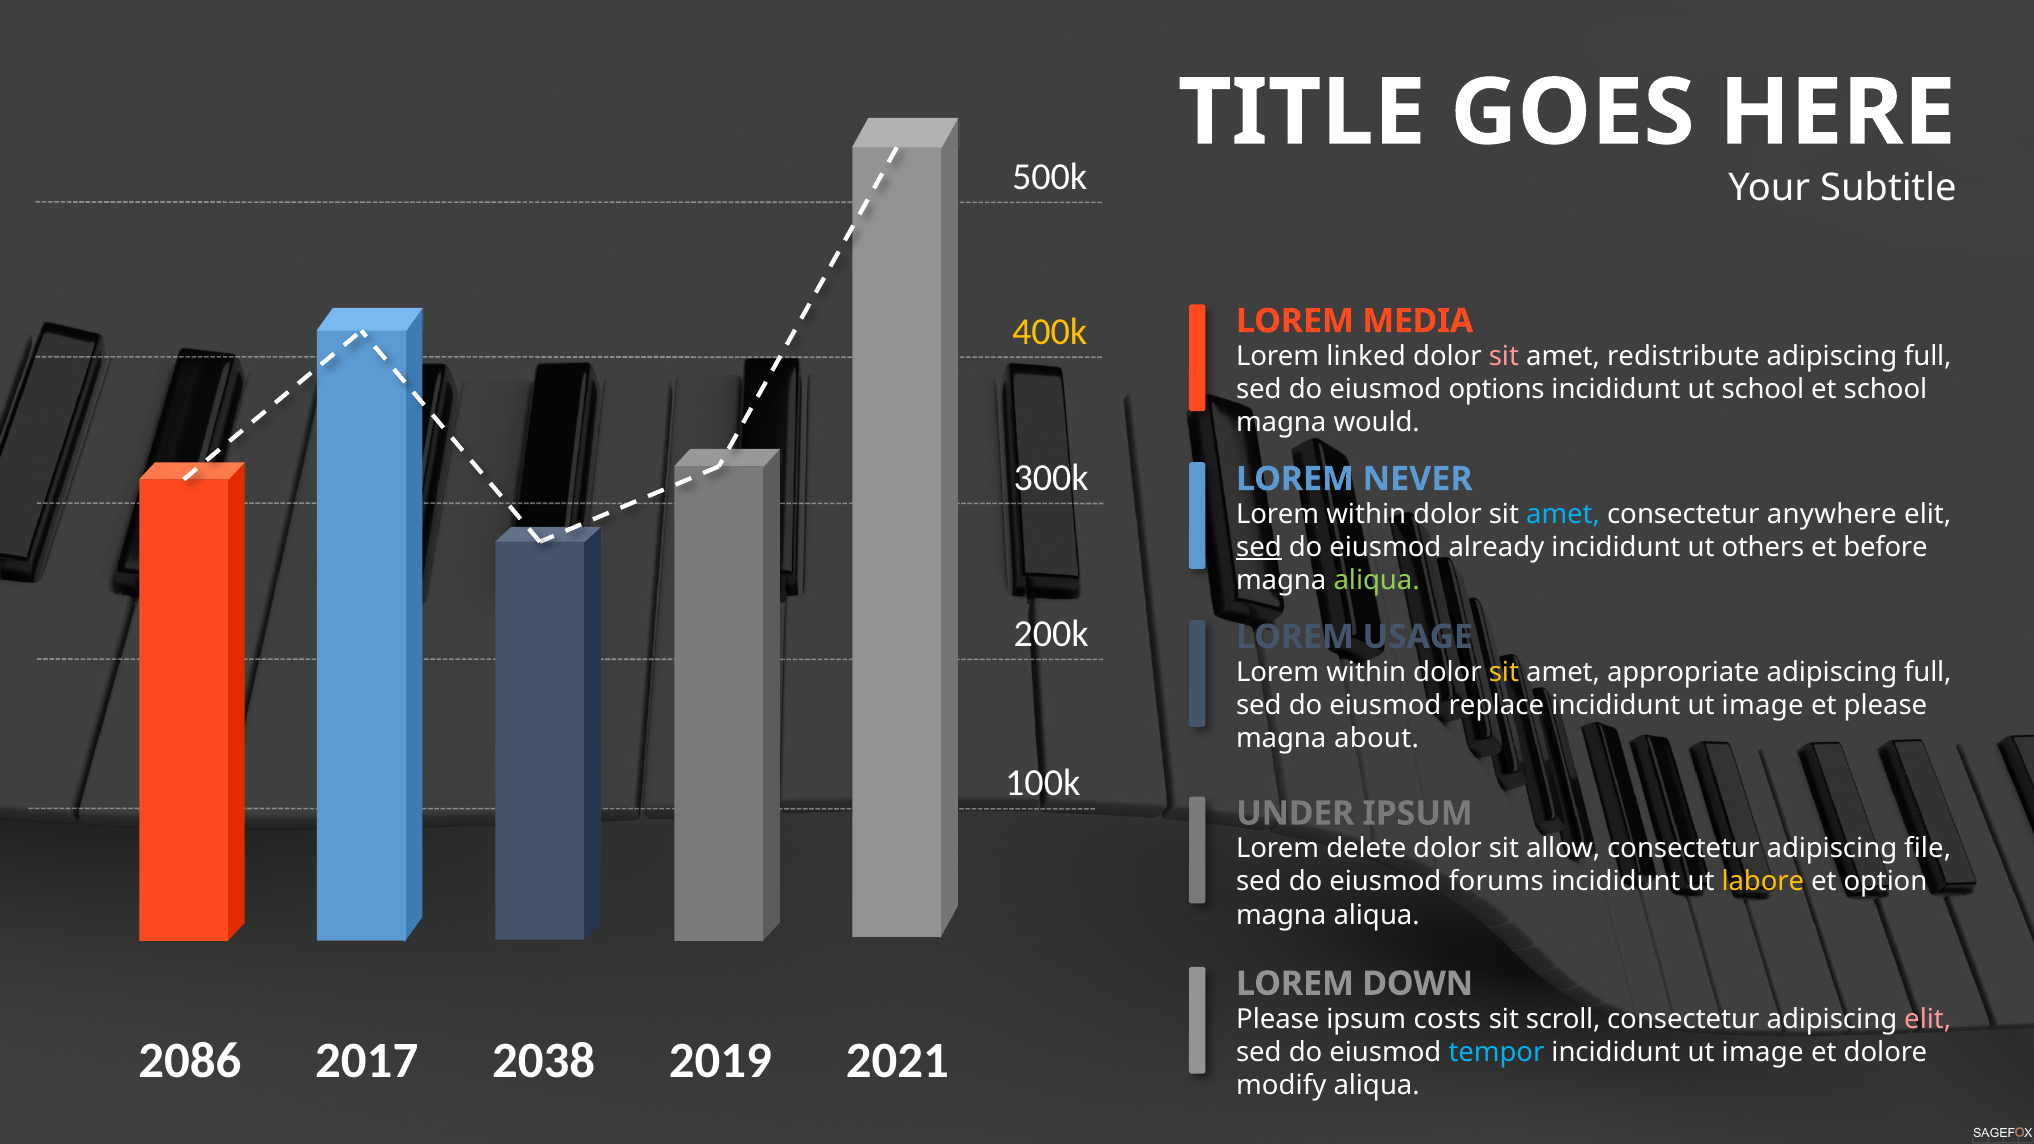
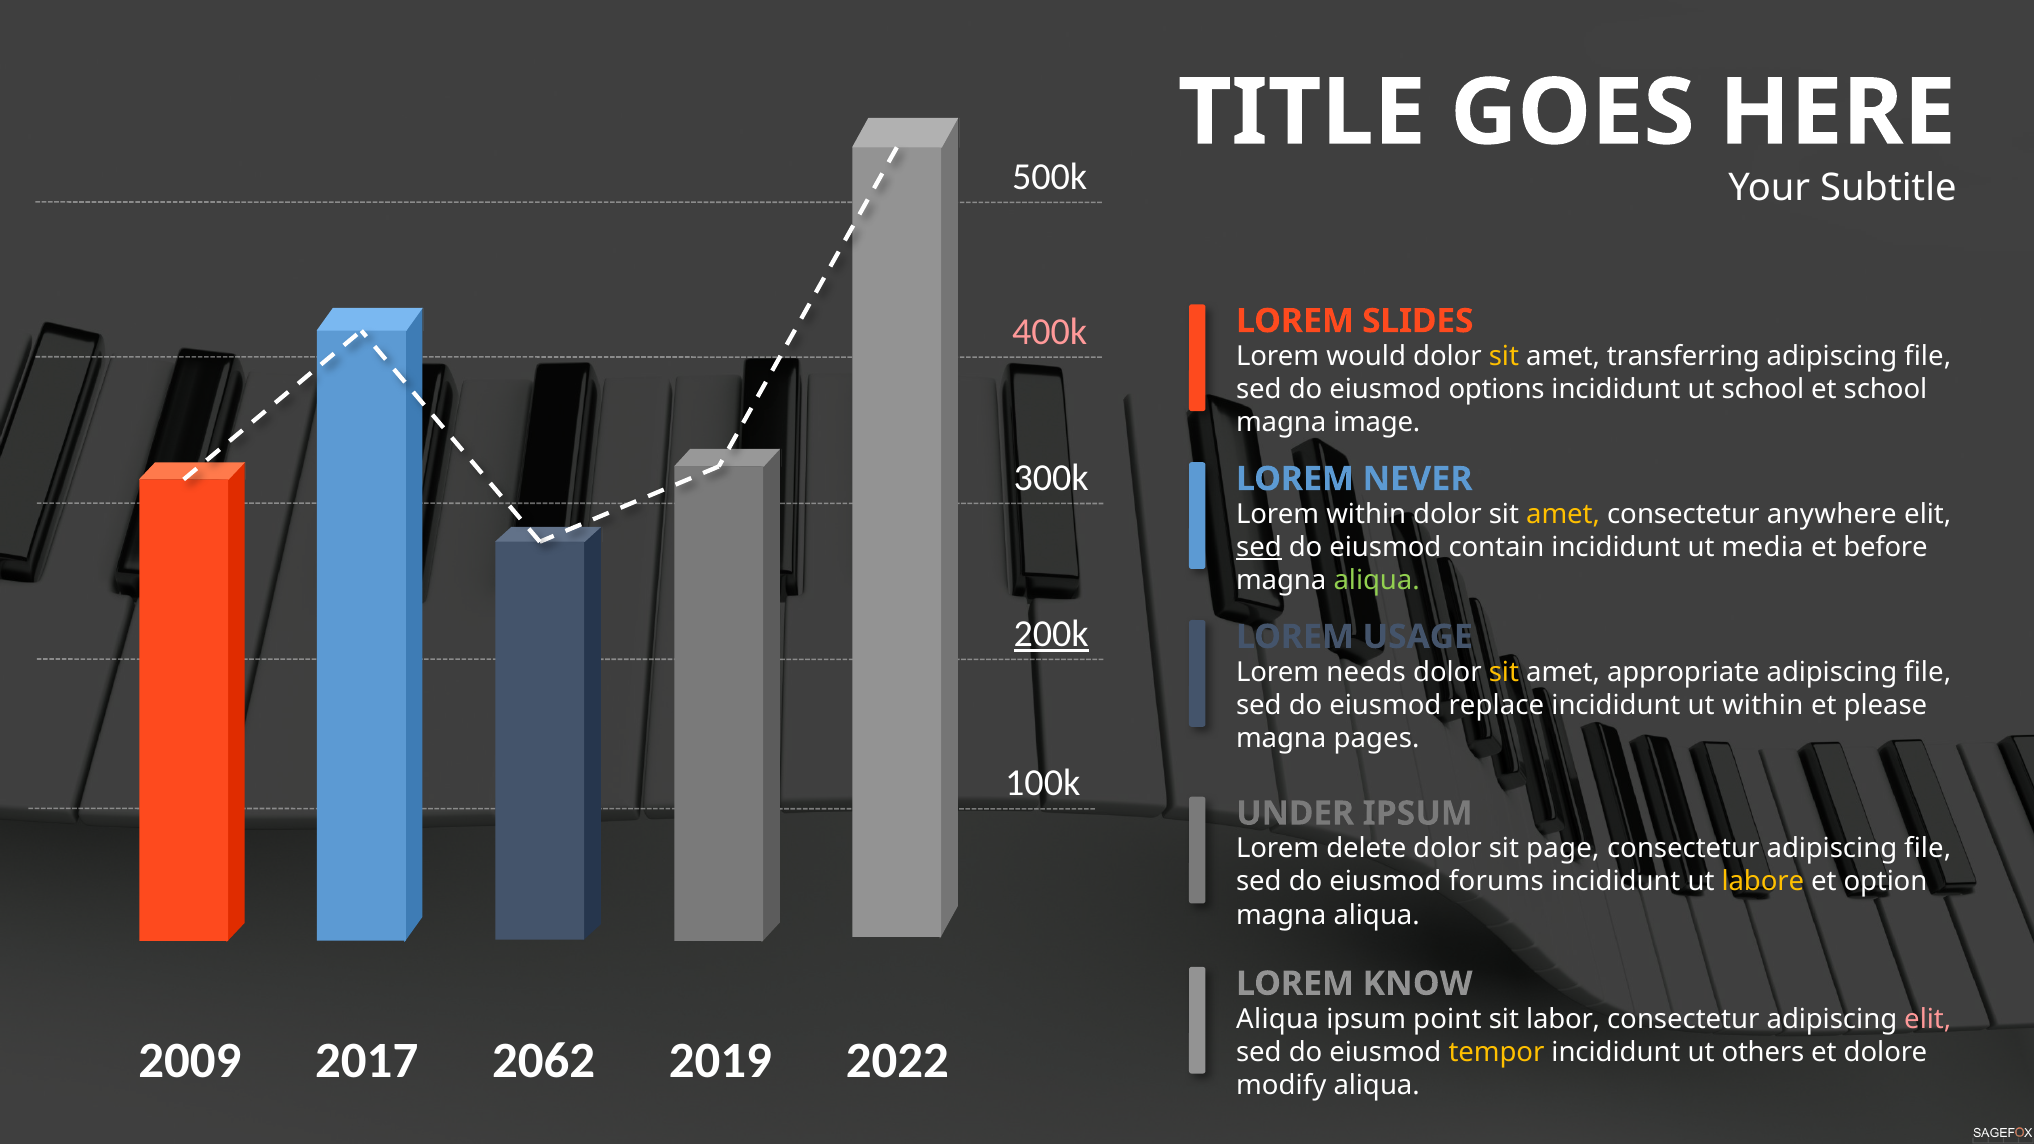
MEDIA: MEDIA -> SLIDES
400k colour: yellow -> pink
linked: linked -> would
sit at (1504, 356) colour: pink -> yellow
redistribute: redistribute -> transferring
full at (1928, 356): full -> file
would: would -> image
amet at (1563, 514) colour: light blue -> yellow
already: already -> contain
others: others -> media
200k underline: none -> present
within at (1366, 672): within -> needs
full at (1928, 672): full -> file
image at (1763, 705): image -> within
about: about -> pages
allow: allow -> page
DOWN: DOWN -> KNOW
Please at (1278, 1019): Please -> Aliqua
costs: costs -> point
scroll: scroll -> labor
2086: 2086 -> 2009
2038: 2038 -> 2062
2021: 2021 -> 2022
tempor colour: light blue -> yellow
image at (1763, 1052): image -> others
